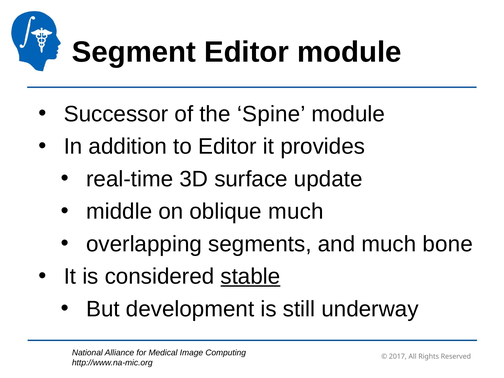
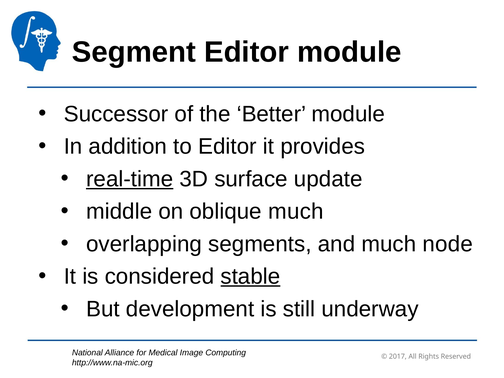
Spine: Spine -> Better
real-time underline: none -> present
bone: bone -> node
